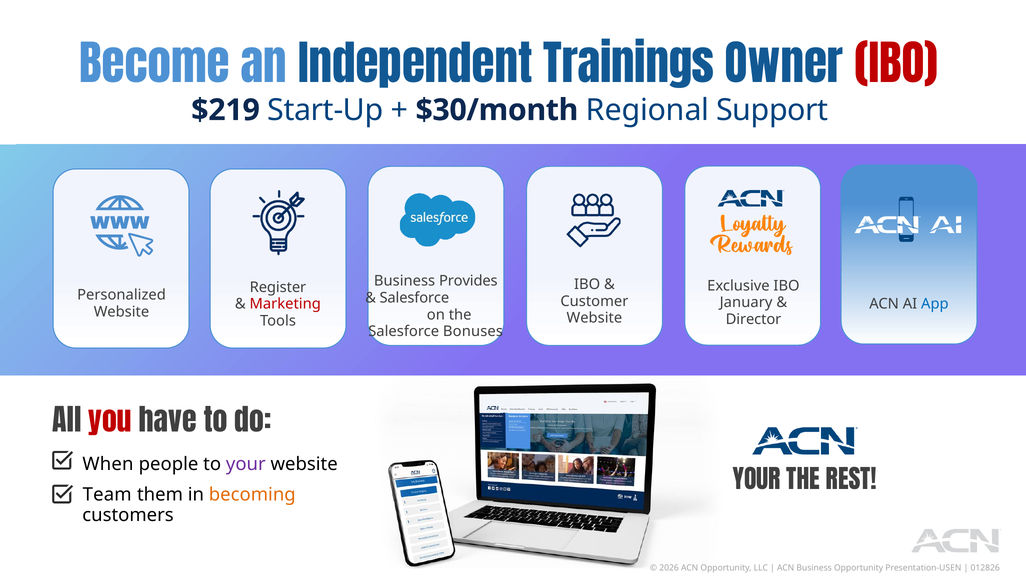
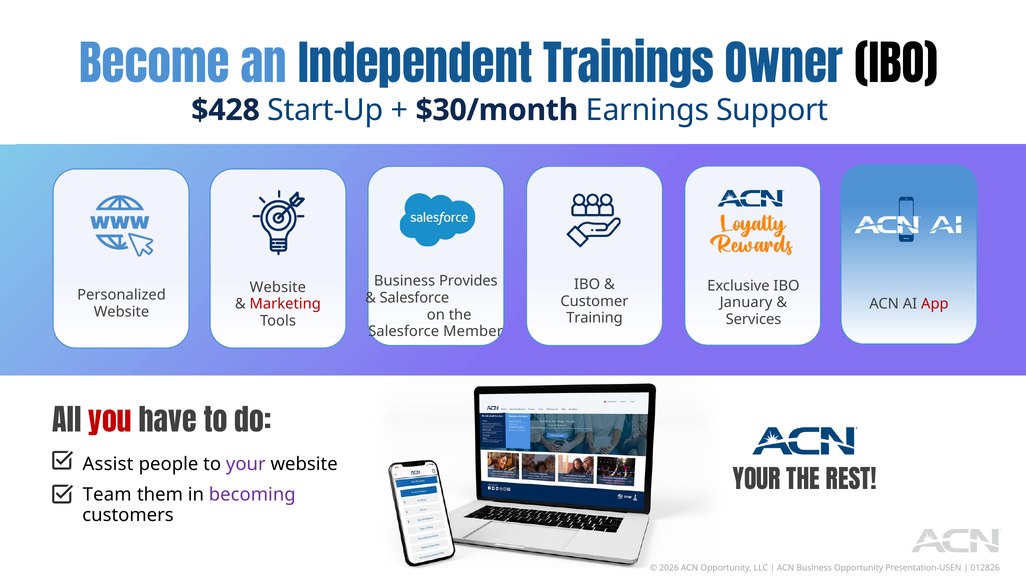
IBO at (897, 67) colour: red -> black
$219: $219 -> $428
Regional: Regional -> Earnings
Register at (278, 287): Register -> Website
App colour: blue -> red
Website at (594, 318): Website -> Training
Director: Director -> Services
Bonuses: Bonuses -> Member
When: When -> Assist
becoming colour: orange -> purple
